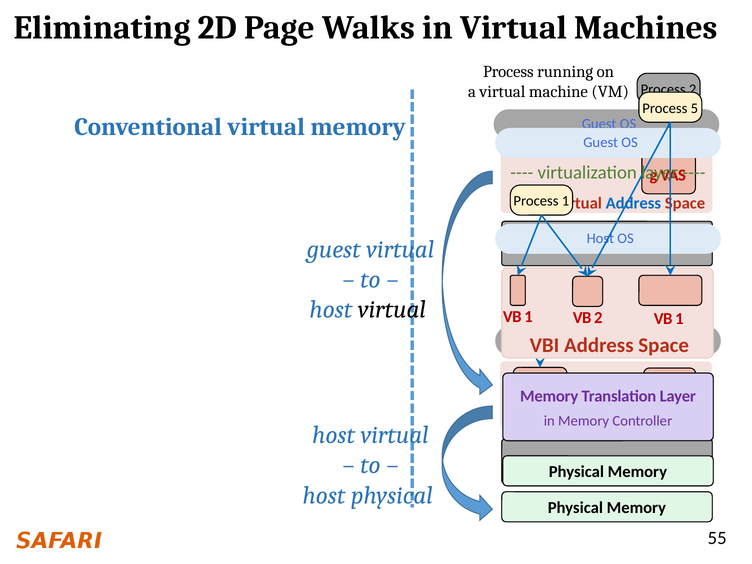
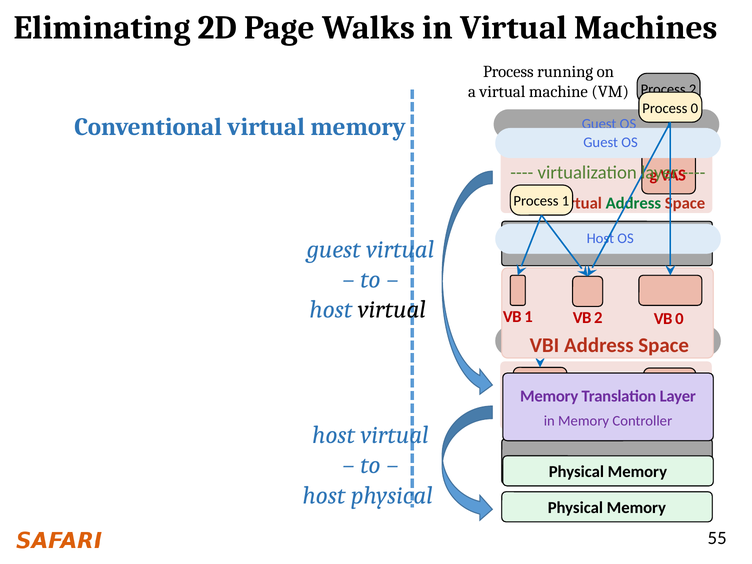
Process 5: 5 -> 0
Address at (633, 203) colour: blue -> green
2 VB 1: 1 -> 0
